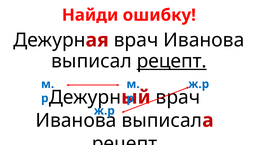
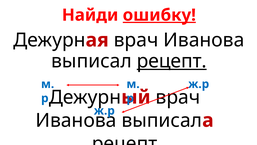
ошибку underline: none -> present
